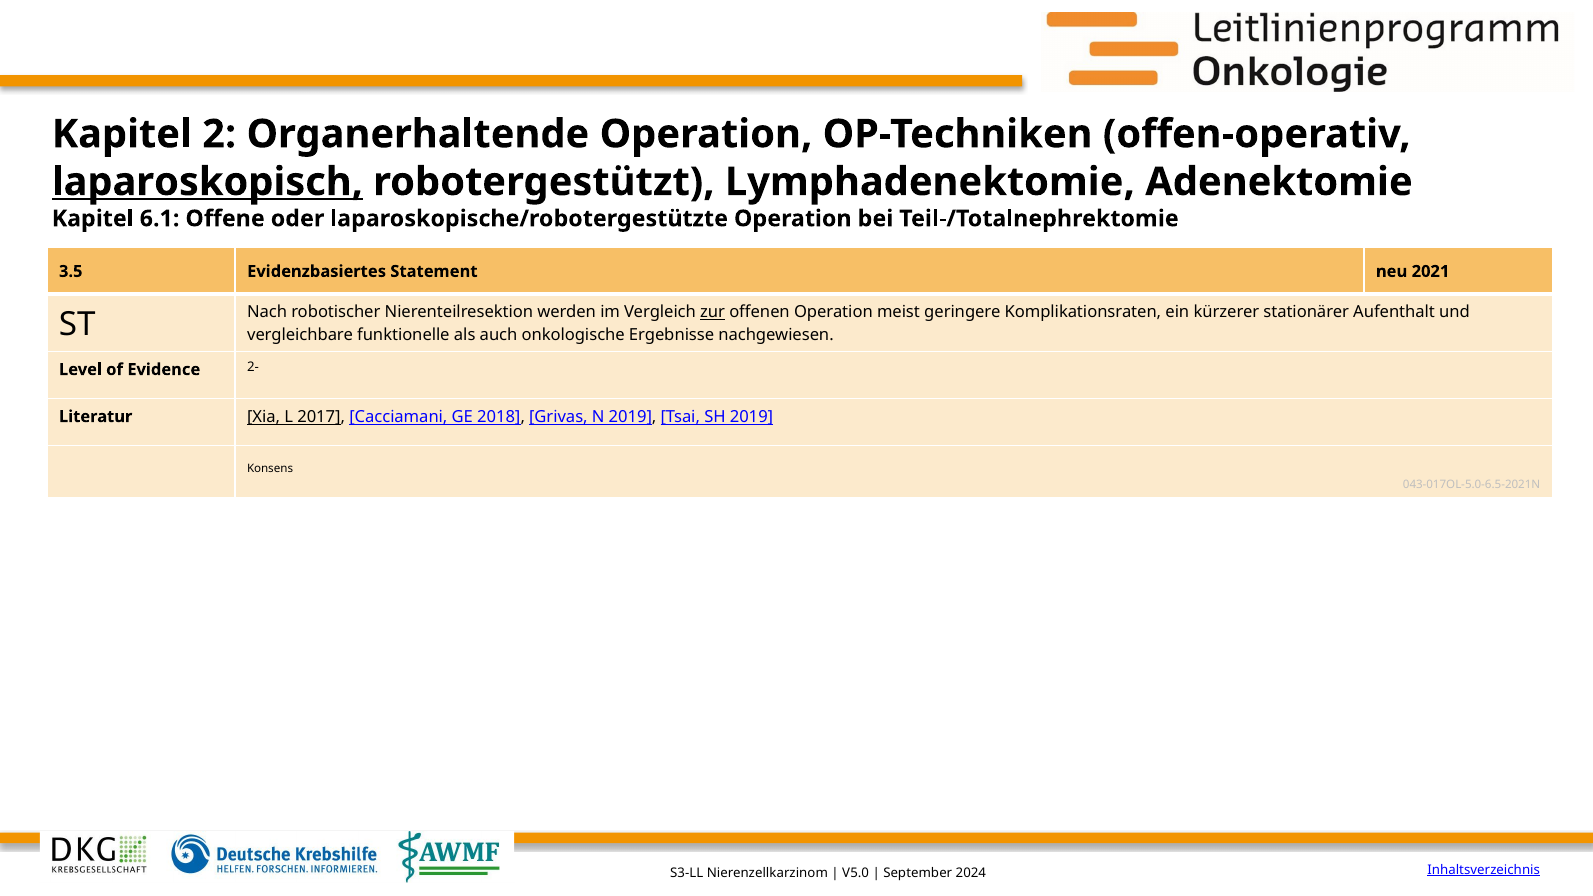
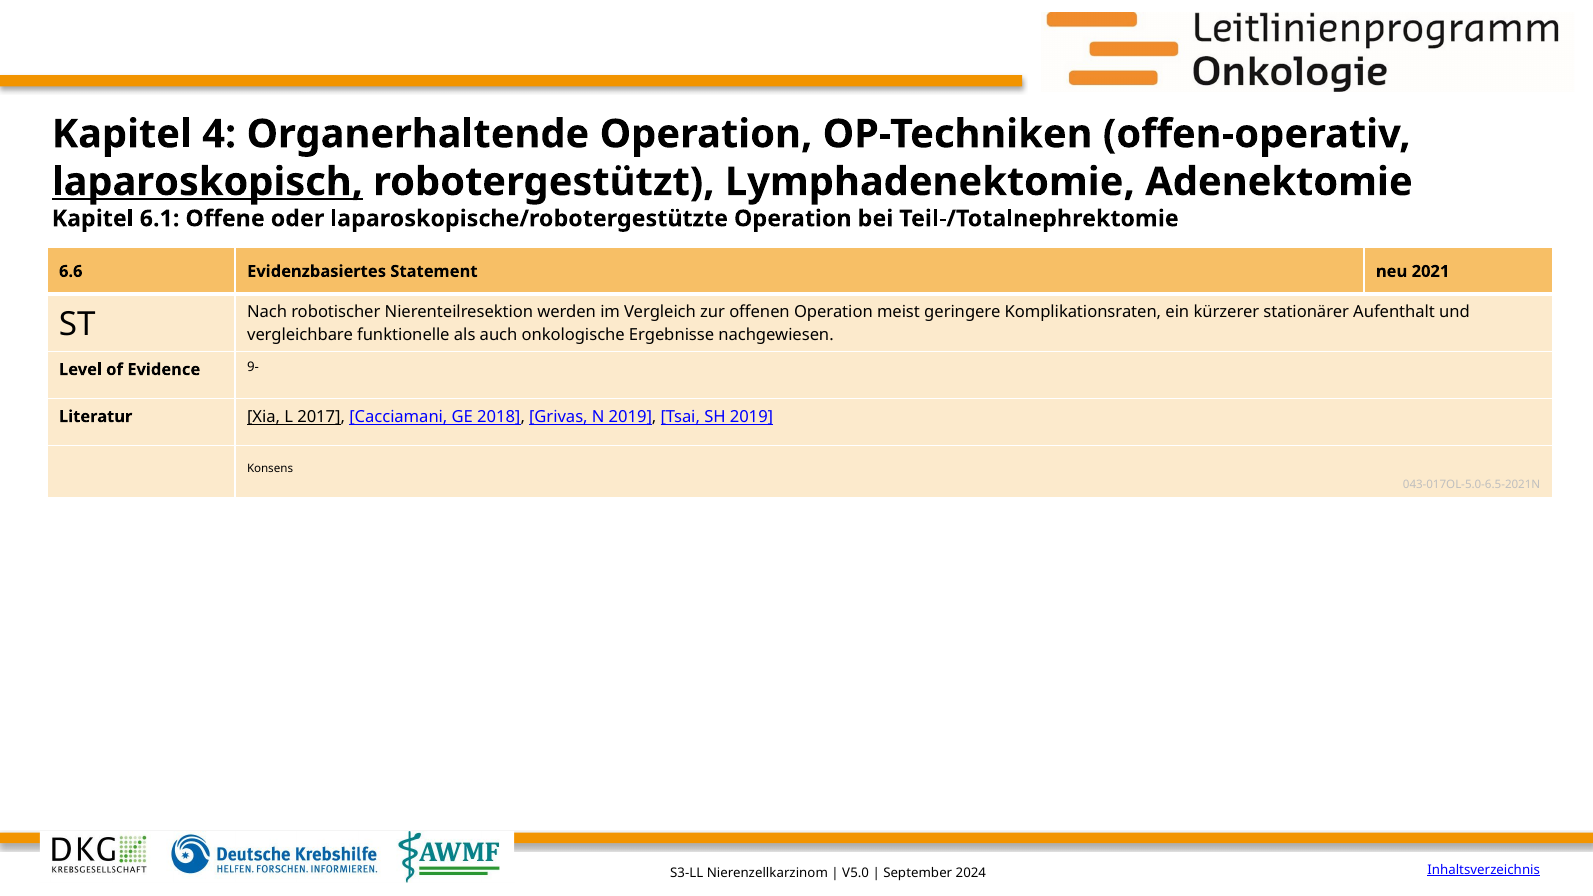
2: 2 -> 4
3.5: 3.5 -> 6.6
zur underline: present -> none
2-: 2- -> 9-
